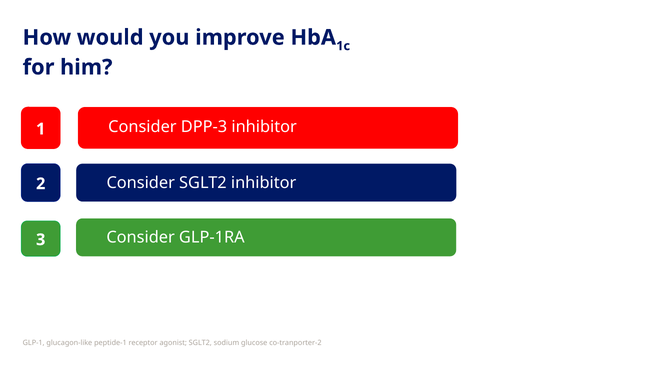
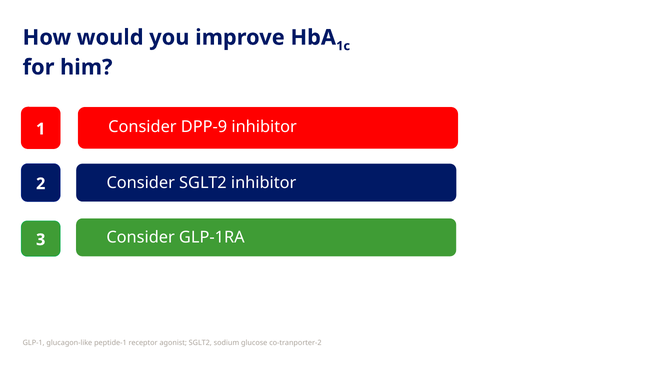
DPP-3: DPP-3 -> DPP-9
